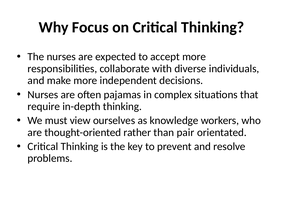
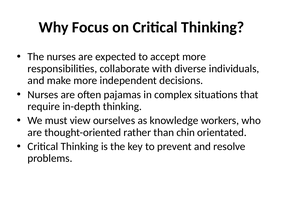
pair: pair -> chin
